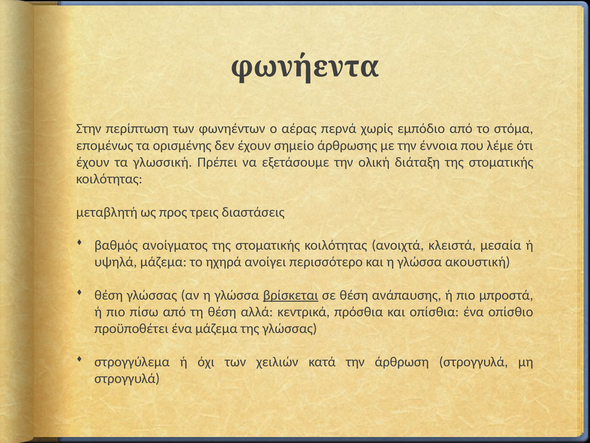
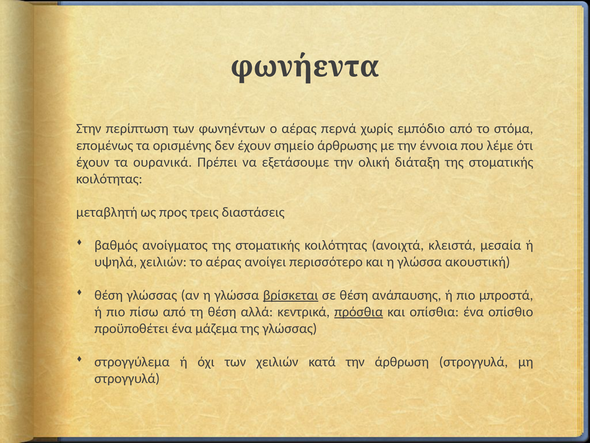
γλωσσική: γλωσσική -> ουρανικά
υψηλά μάζεμα: μάζεμα -> χειλιών
το ηχηρά: ηχηρά -> αέρας
πρόσθια underline: none -> present
